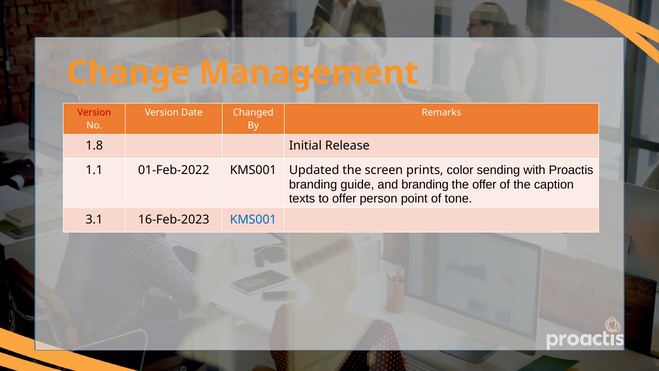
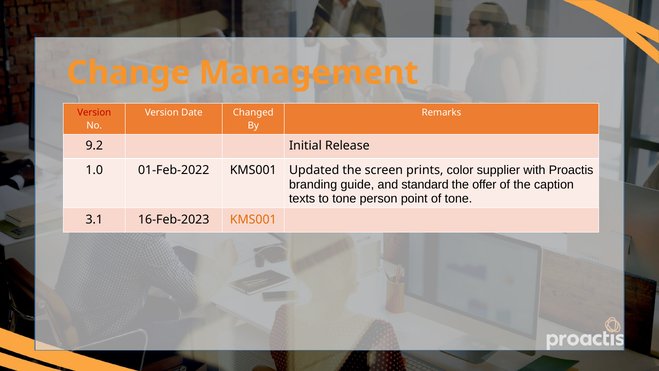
1.8: 1.8 -> 9.2
1.1: 1.1 -> 1.0
sending: sending -> supplier
and branding: branding -> standard
to offer: offer -> tone
KMS001 at (253, 219) colour: blue -> orange
